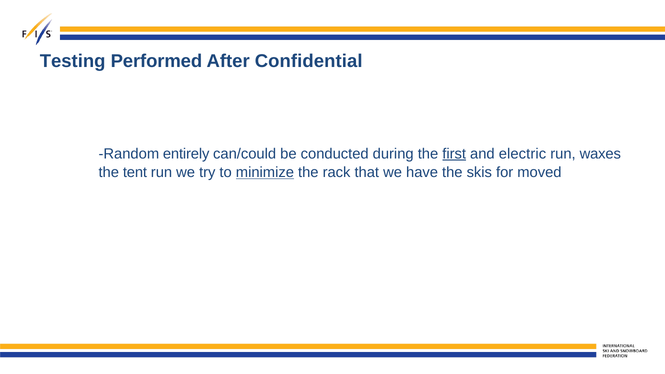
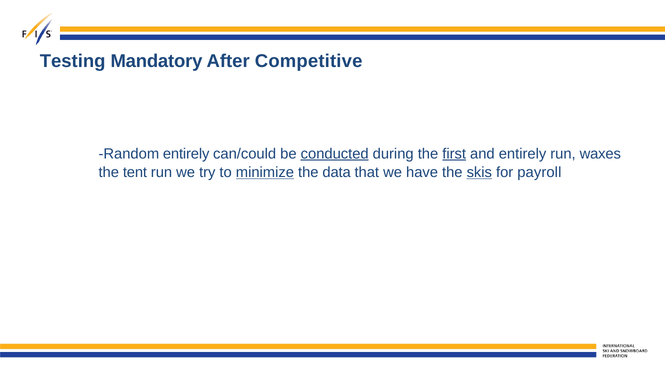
Performed: Performed -> Mandatory
Confidential: Confidential -> Competitive
conducted underline: none -> present
and electric: electric -> entirely
rack: rack -> data
skis underline: none -> present
moved: moved -> payroll
